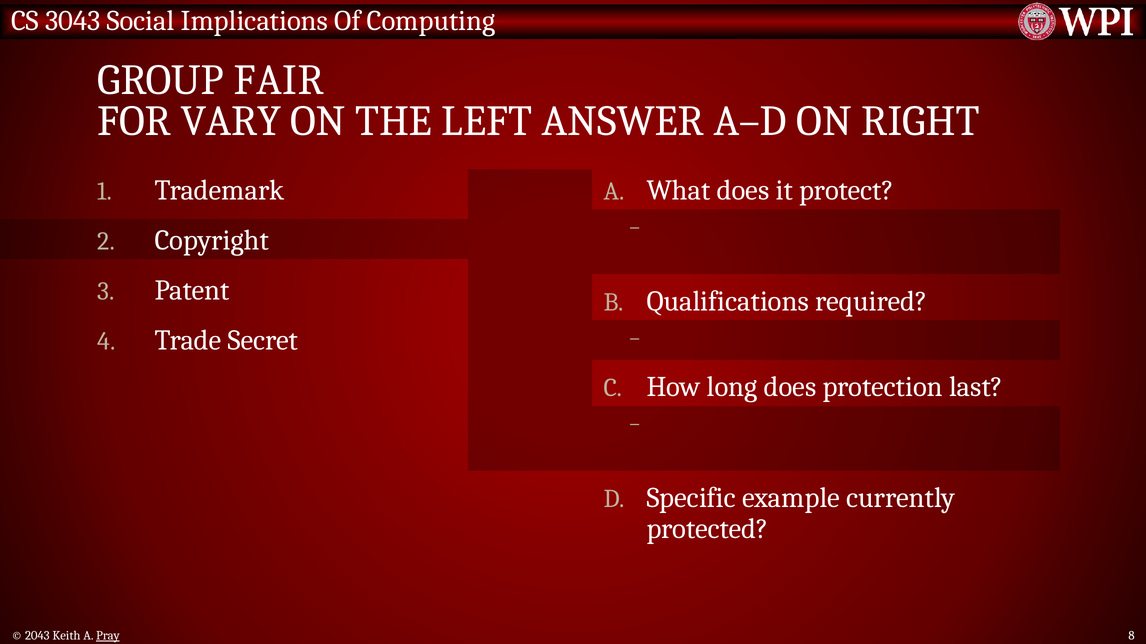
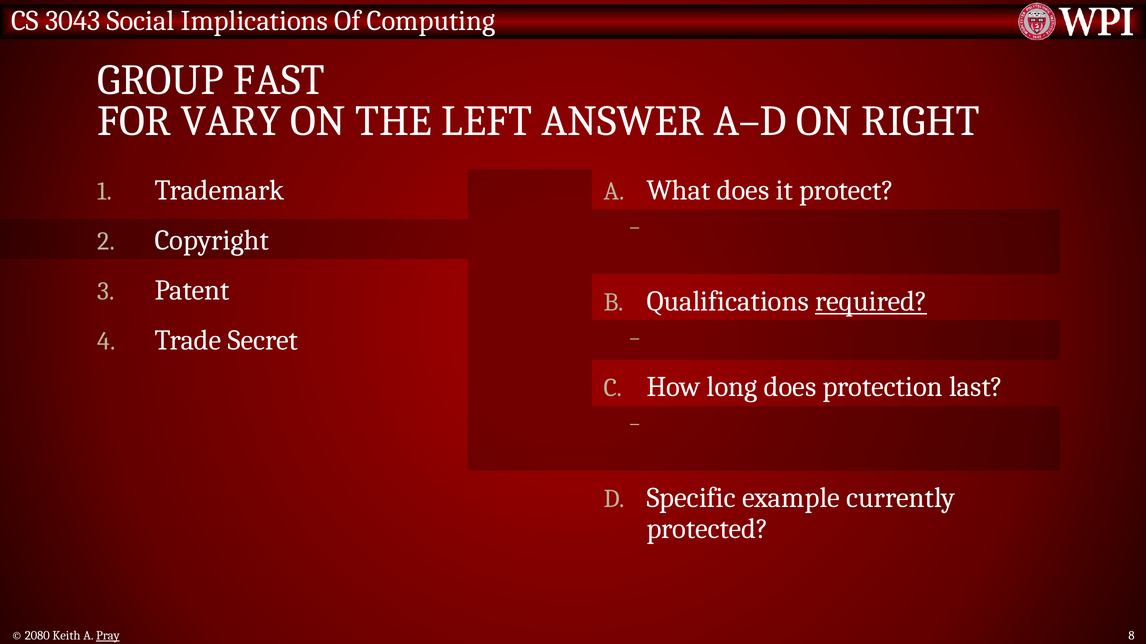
FAIR: FAIR -> FAST
required underline: none -> present
2043: 2043 -> 2080
